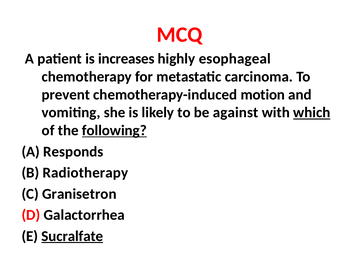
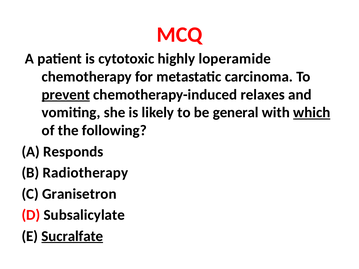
increases: increases -> cytotoxic
esophageal: esophageal -> loperamide
prevent underline: none -> present
motion: motion -> relaxes
against: against -> general
following underline: present -> none
Galactorrhea: Galactorrhea -> Subsalicylate
